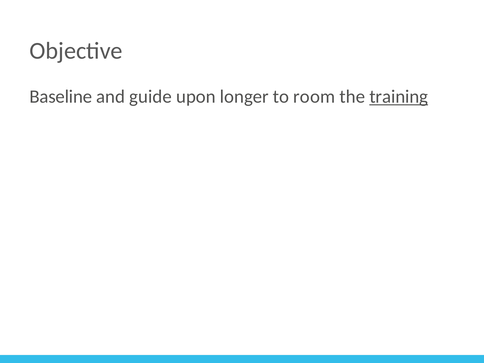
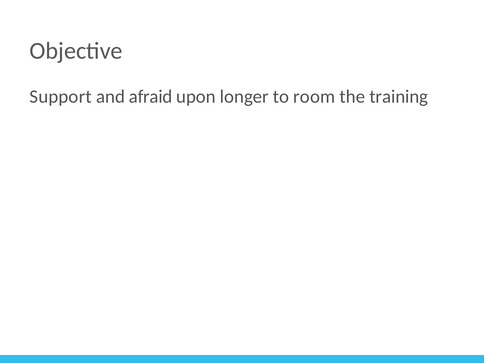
Baseline: Baseline -> Support
guide: guide -> afraid
training underline: present -> none
